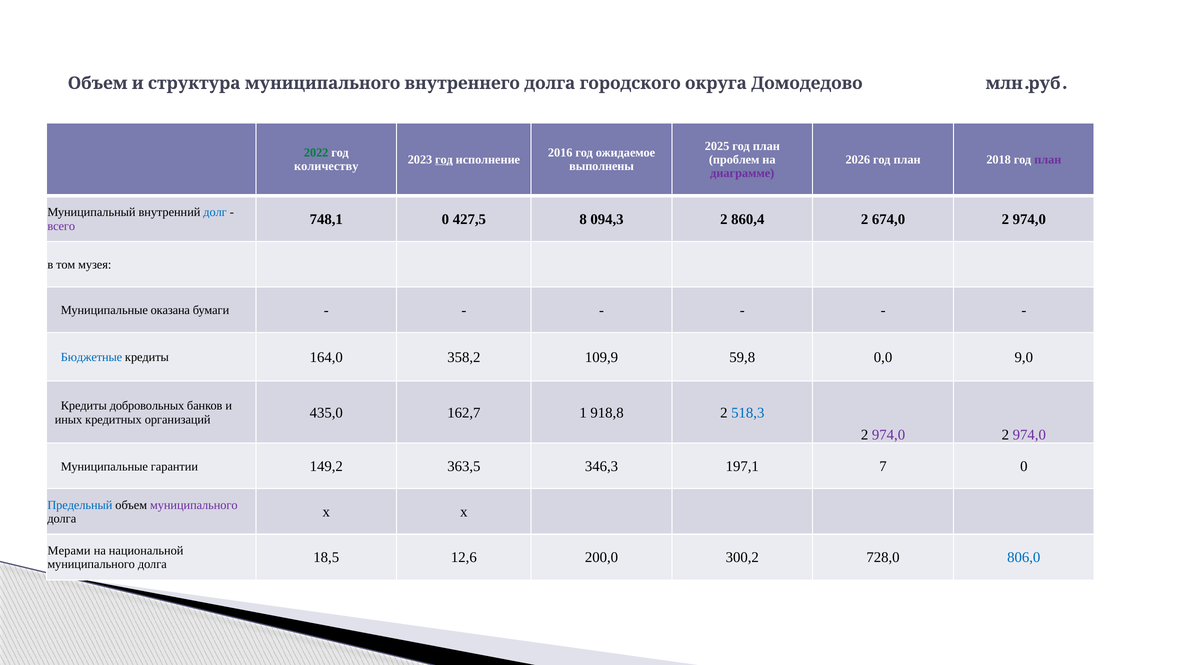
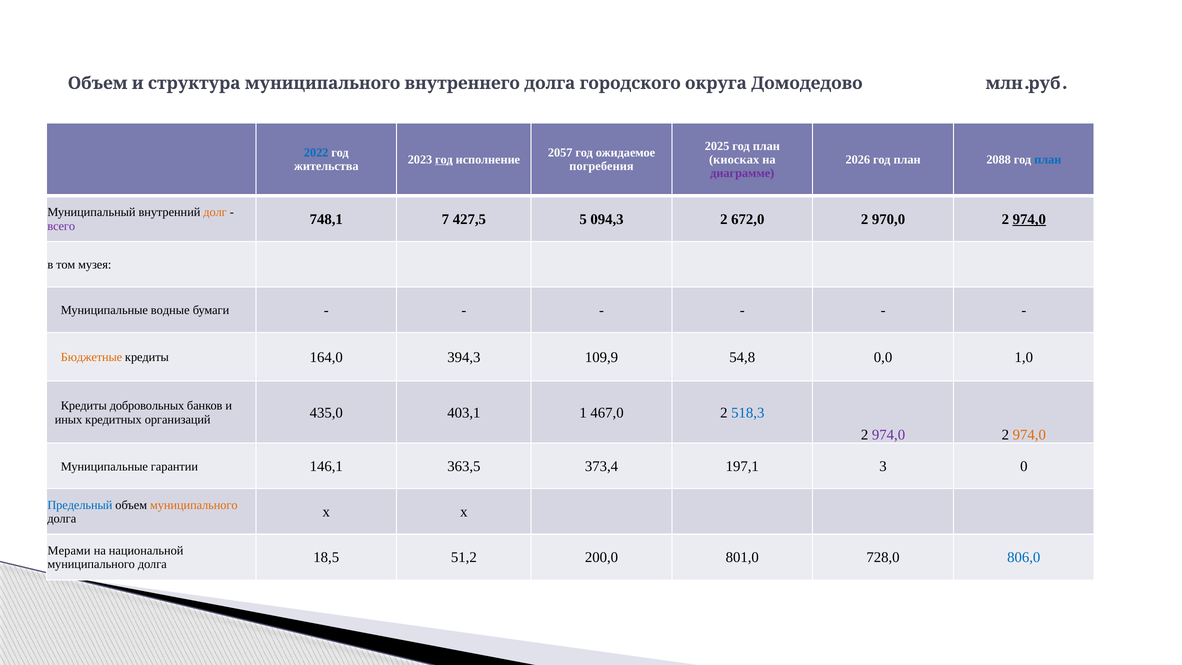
2022 colour: green -> blue
2016: 2016 -> 2057
проблем: проблем -> киосках
2018: 2018 -> 2088
план at (1048, 159) colour: purple -> blue
количеству: количеству -> жительства
выполнены: выполнены -> погребения
долг colour: blue -> orange
748,1 0: 0 -> 7
8: 8 -> 5
860,4: 860,4 -> 672,0
674,0: 674,0 -> 970,0
974,0 at (1029, 219) underline: none -> present
оказана: оказана -> водные
Бюджетные colour: blue -> orange
358,2: 358,2 -> 394,3
59,8: 59,8 -> 54,8
9,0: 9,0 -> 1,0
162,7: 162,7 -> 403,1
918,8: 918,8 -> 467,0
974,0 at (1029, 435) colour: purple -> orange
149,2: 149,2 -> 146,1
346,3: 346,3 -> 373,4
7: 7 -> 3
муниципального at (194, 505) colour: purple -> orange
12,6: 12,6 -> 51,2
300,2: 300,2 -> 801,0
